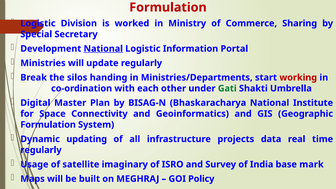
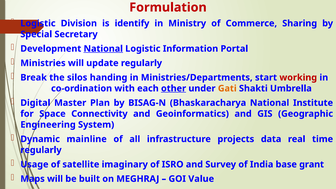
worked: worked -> identify
other underline: none -> present
Gati colour: green -> orange
Formulation at (48, 125): Formulation -> Engineering
updating: updating -> mainline
mark: mark -> grant
Policy: Policy -> Value
